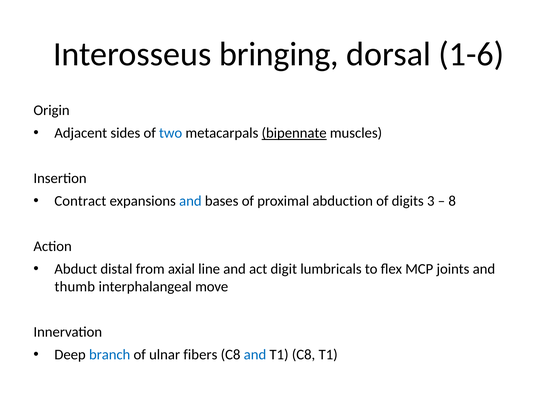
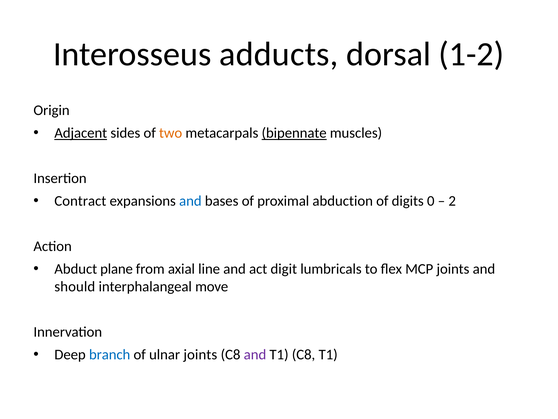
bringing: bringing -> adducts
1-6: 1-6 -> 1-2
Adjacent underline: none -> present
two colour: blue -> orange
3: 3 -> 0
8: 8 -> 2
distal: distal -> plane
thumb: thumb -> should
ulnar fibers: fibers -> joints
and at (255, 354) colour: blue -> purple
